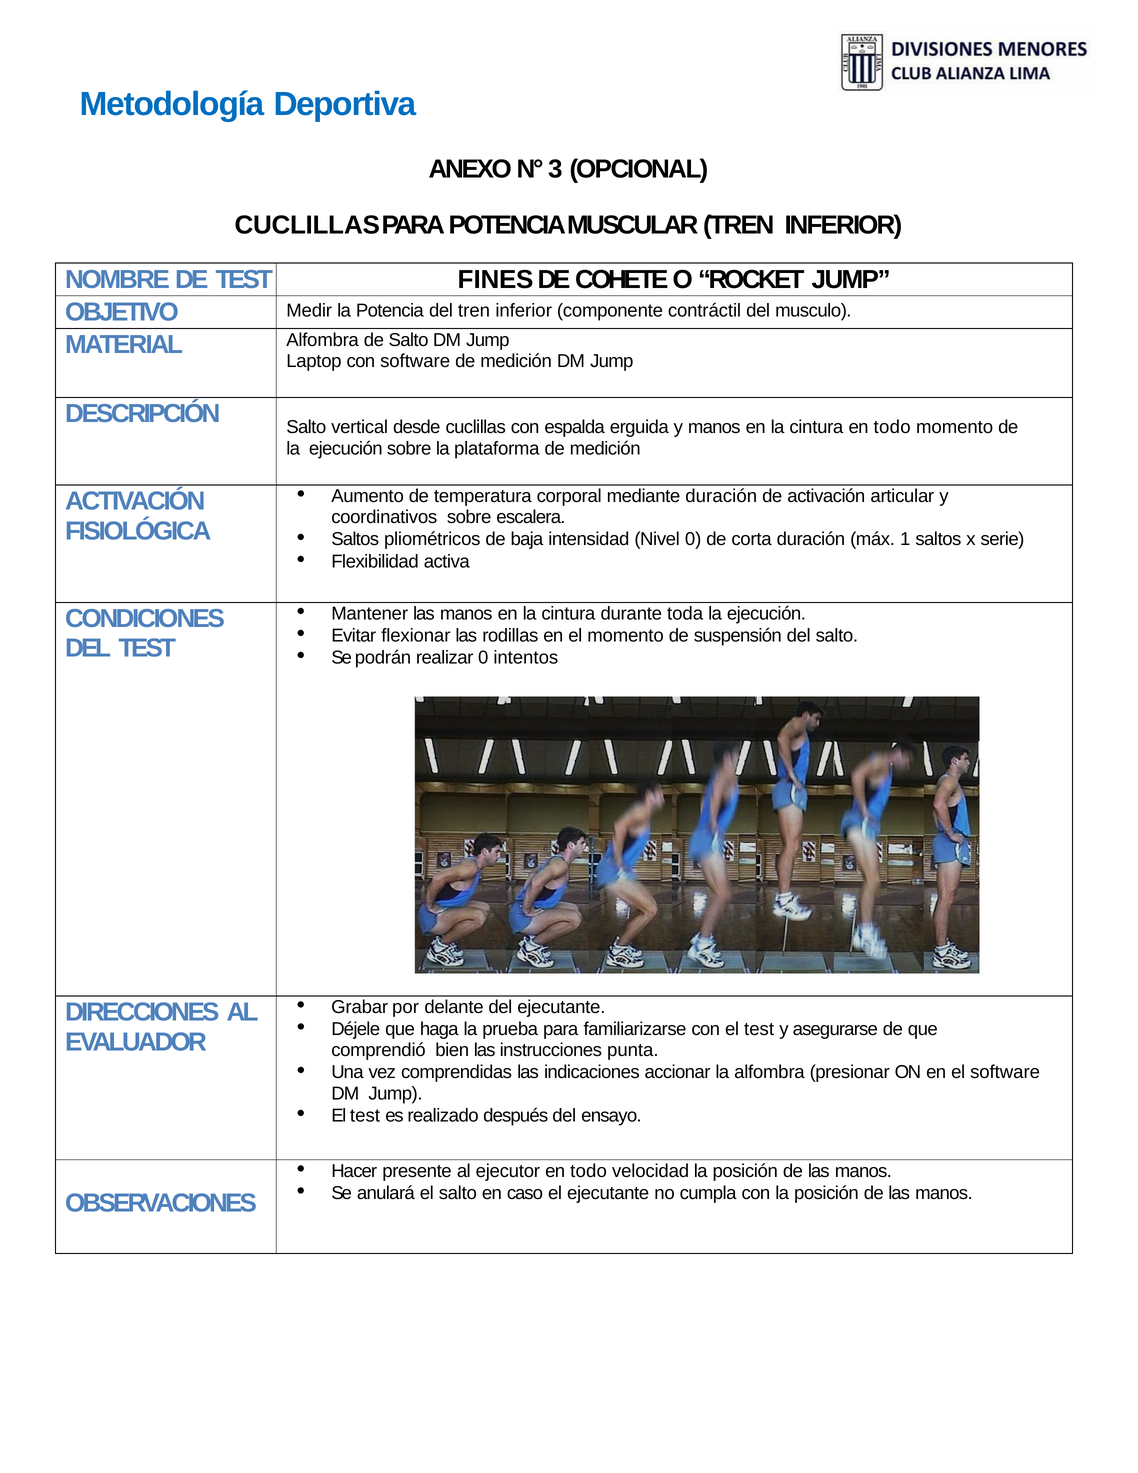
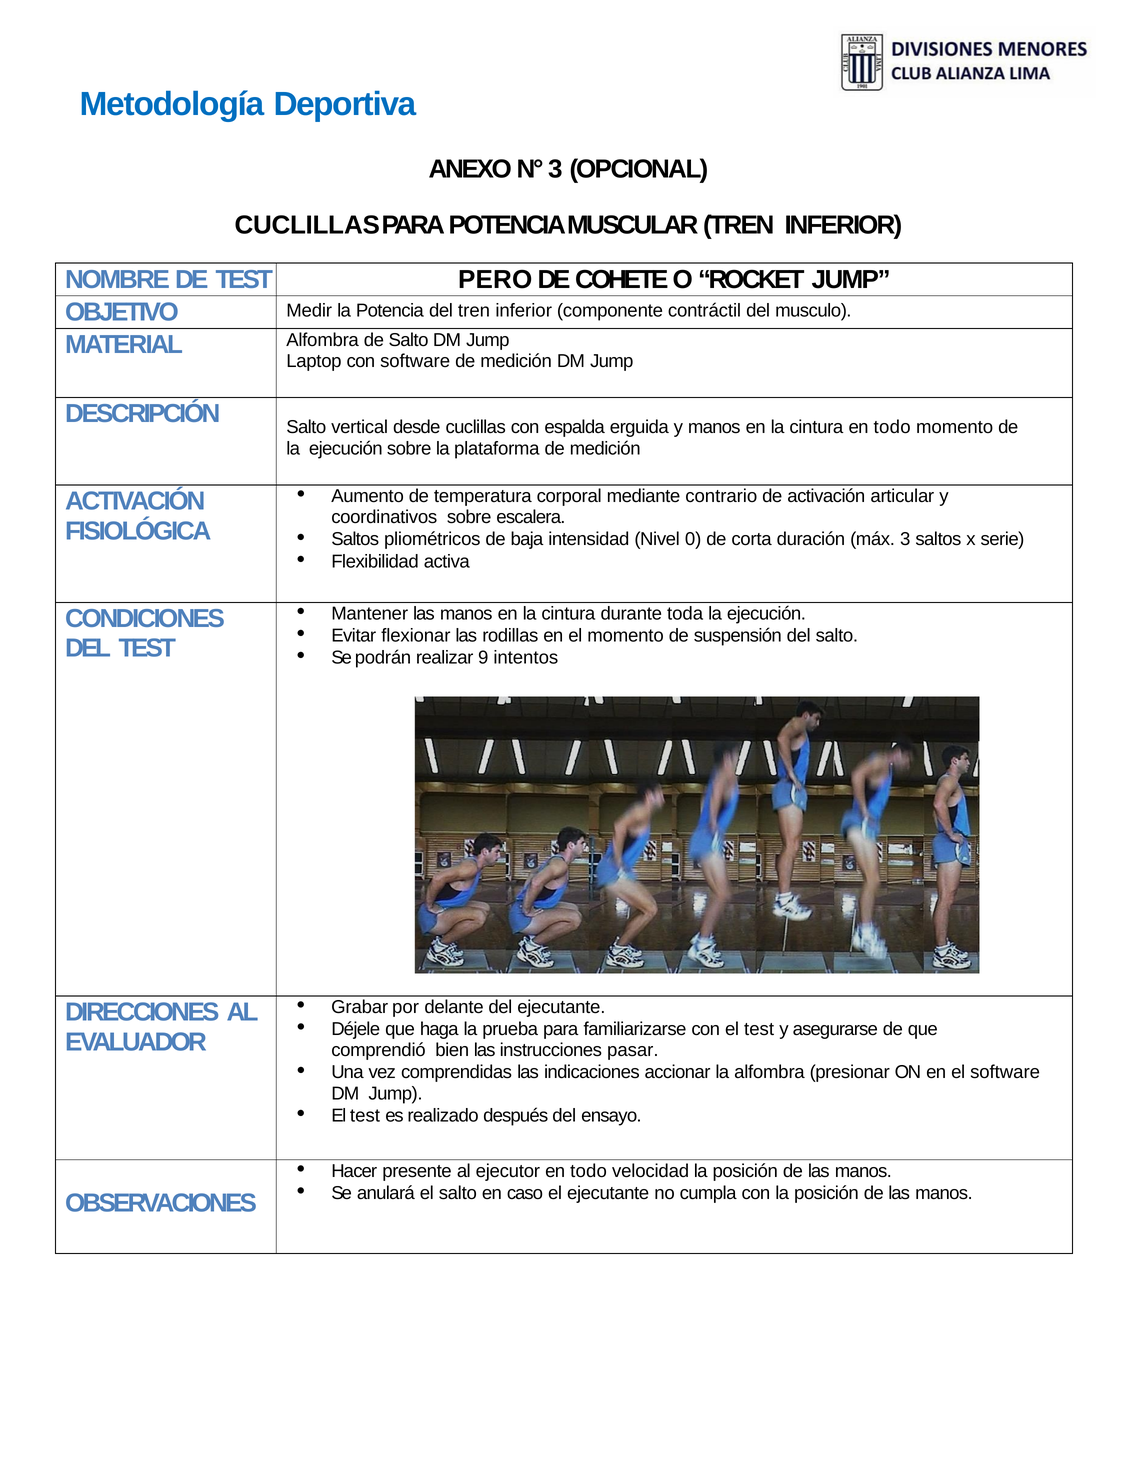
FINES: FINES -> PERO
mediante duración: duración -> contrario
máx 1: 1 -> 3
realizar 0: 0 -> 9
punta: punta -> pasar
